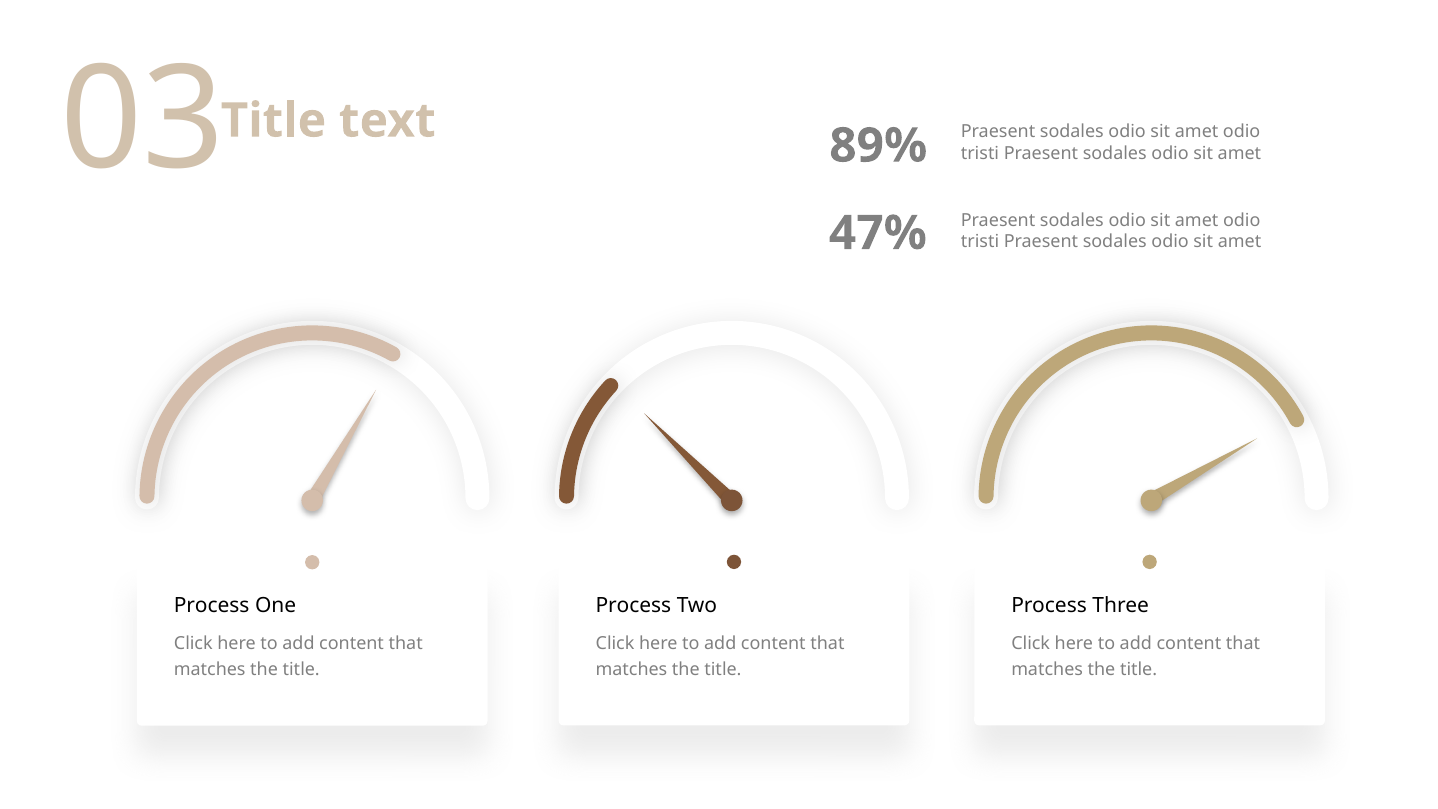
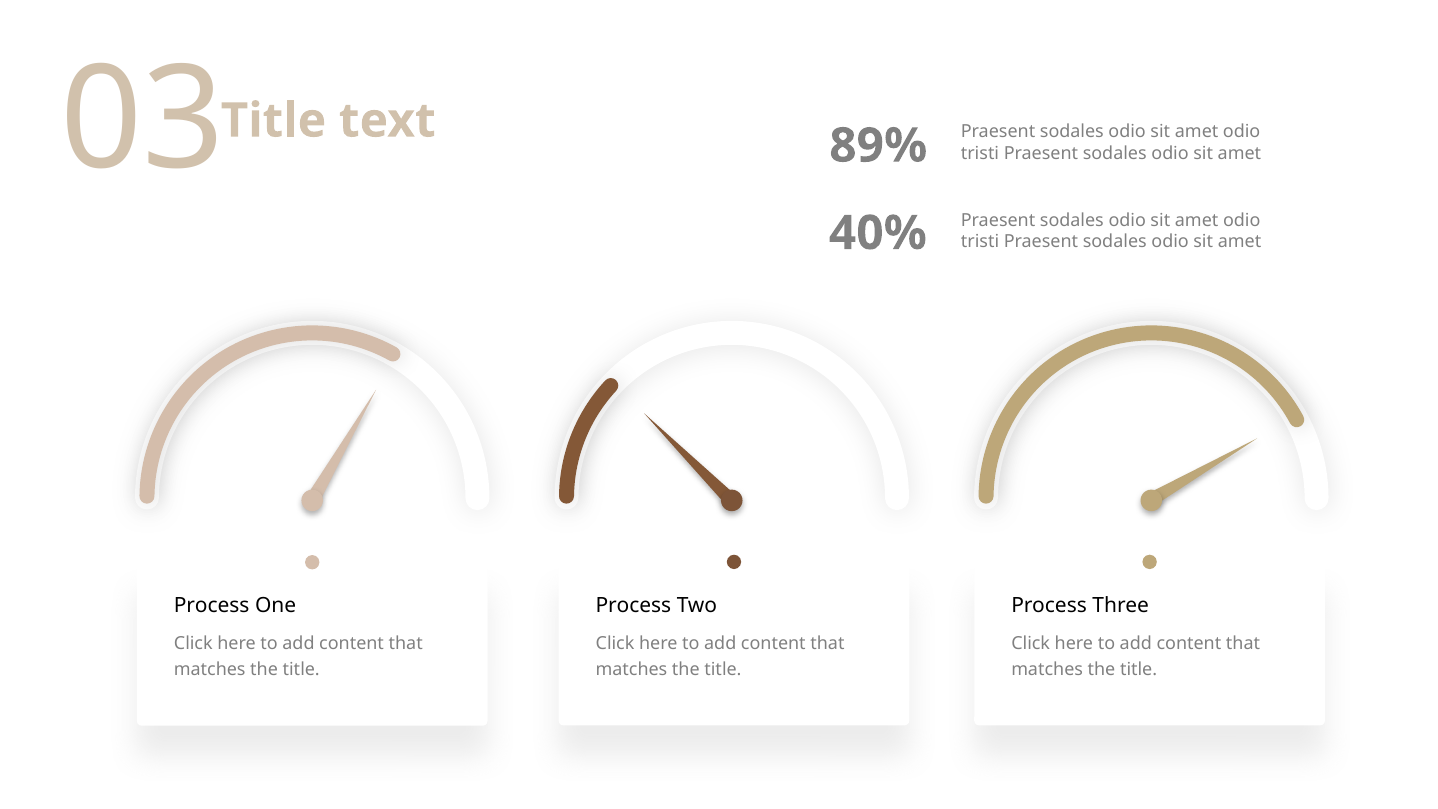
47%: 47% -> 40%
